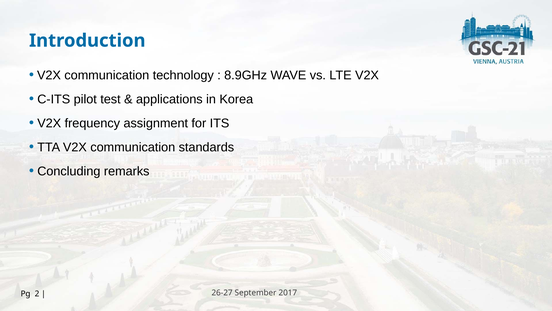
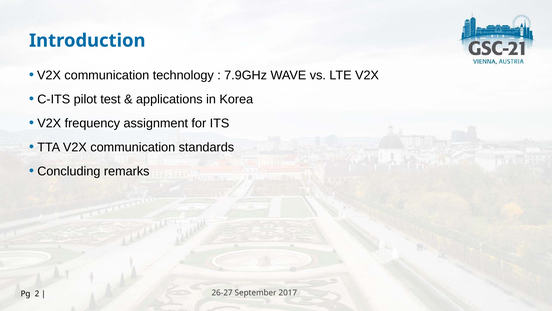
8.9GHz: 8.9GHz -> 7.9GHz
